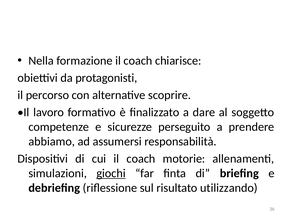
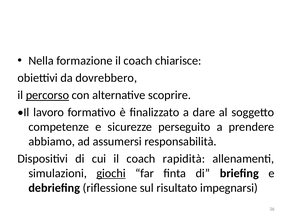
protagonisti: protagonisti -> dovrebbero
percorso underline: none -> present
motorie: motorie -> rapidità
utilizzando: utilizzando -> impegnarsi
